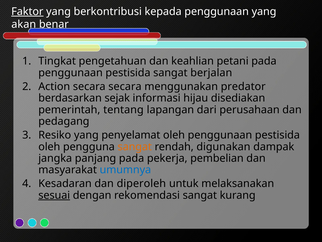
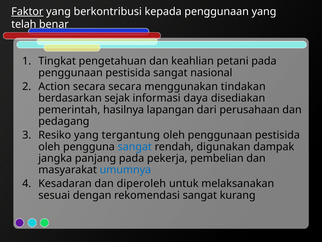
akan: akan -> telah
berjalan: berjalan -> nasional
predator: predator -> tindakan
hijau: hijau -> daya
tentang: tentang -> hasilnya
penyelamat: penyelamat -> tergantung
sangat at (135, 146) colour: orange -> blue
sesuai underline: present -> none
